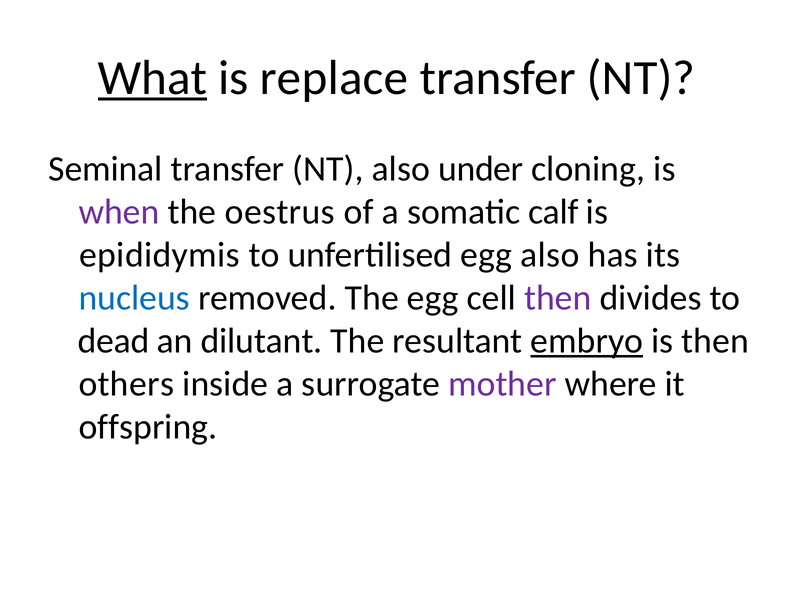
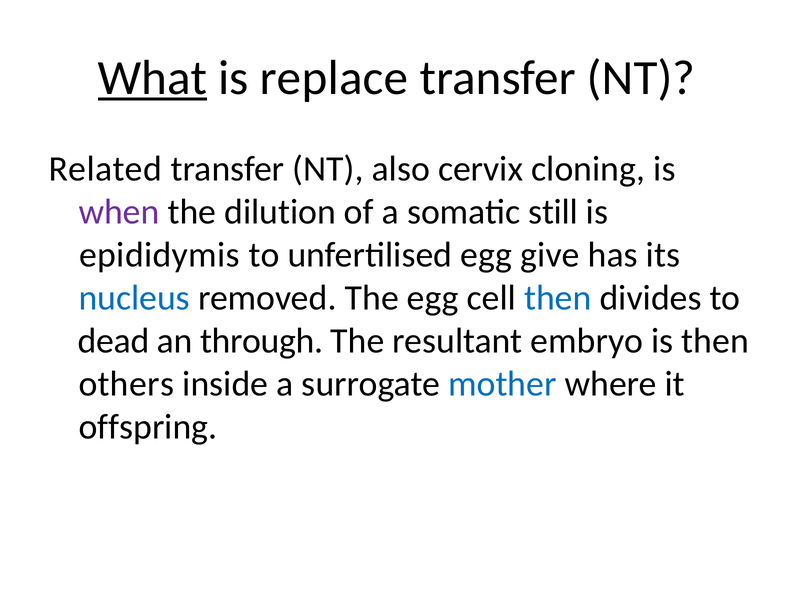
Seminal: Seminal -> Related
under: under -> cervix
oestrus: oestrus -> dilution
calf: calf -> still
egg also: also -> give
then at (558, 298) colour: purple -> blue
dilutant: dilutant -> through
embryo underline: present -> none
mother colour: purple -> blue
